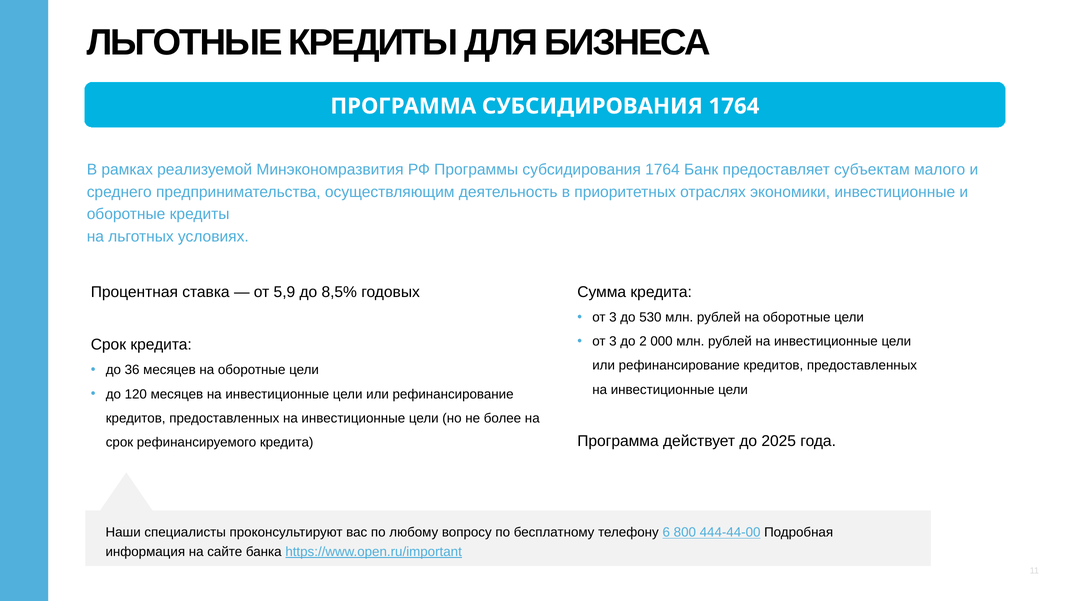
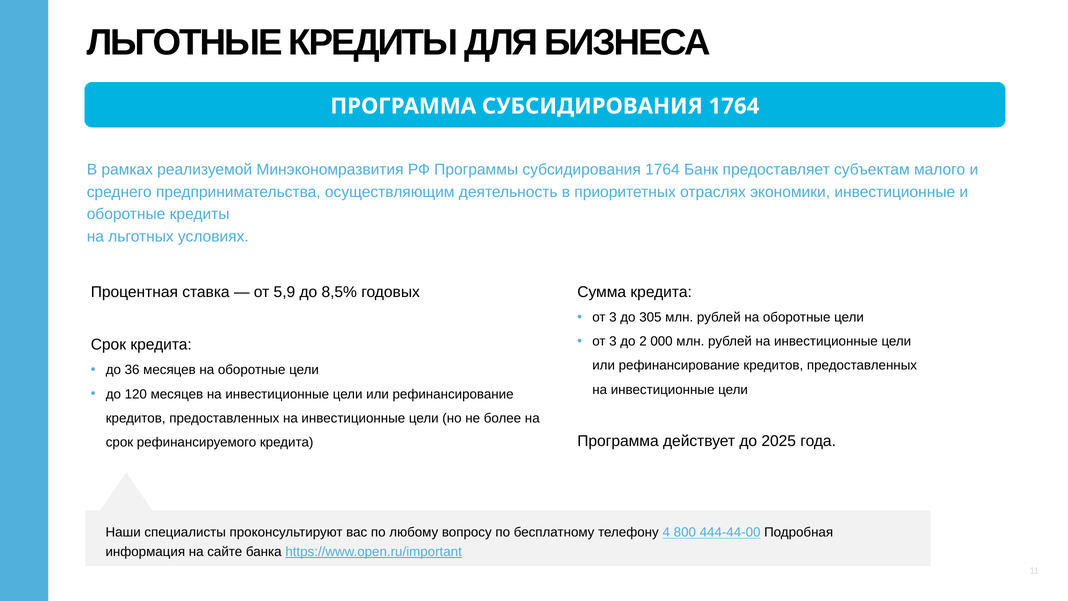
530: 530 -> 305
6: 6 -> 4
